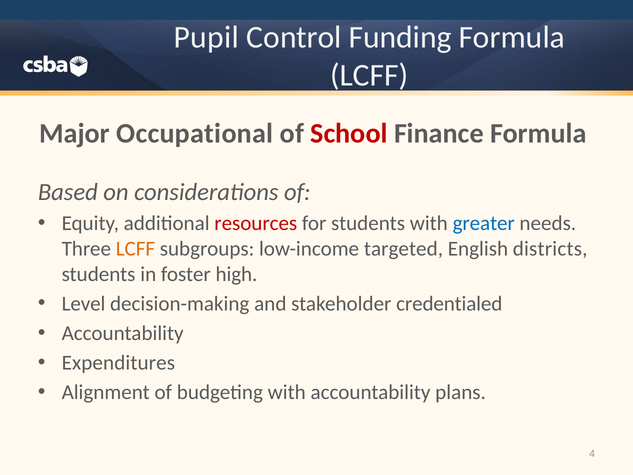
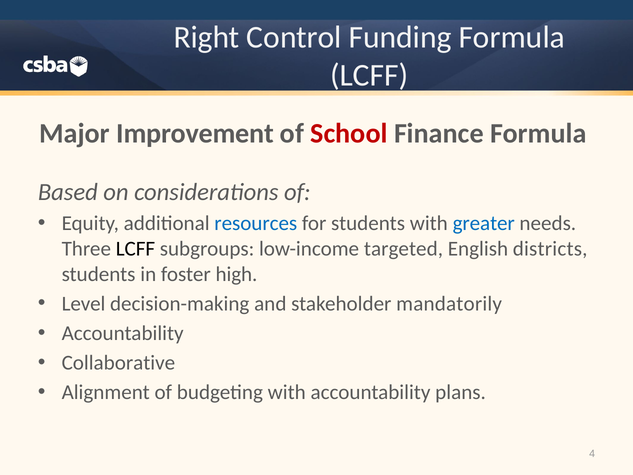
Pupil: Pupil -> Right
Occupational: Occupational -> Improvement
resources colour: red -> blue
LCFF at (135, 249) colour: orange -> black
credentialed: credentialed -> mandatorily
Expenditures: Expenditures -> Collaborative
